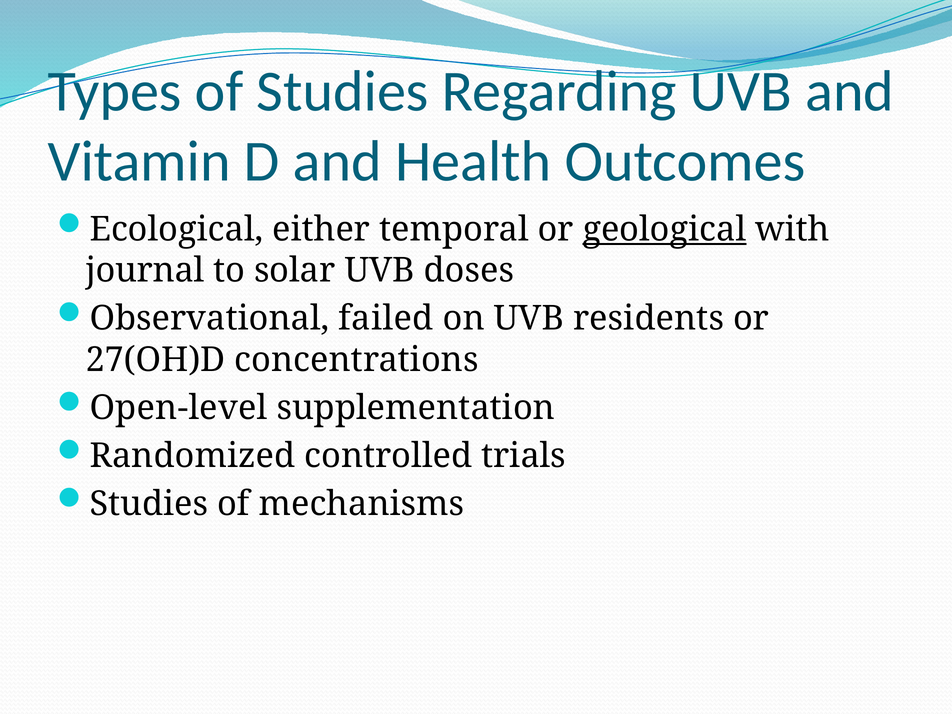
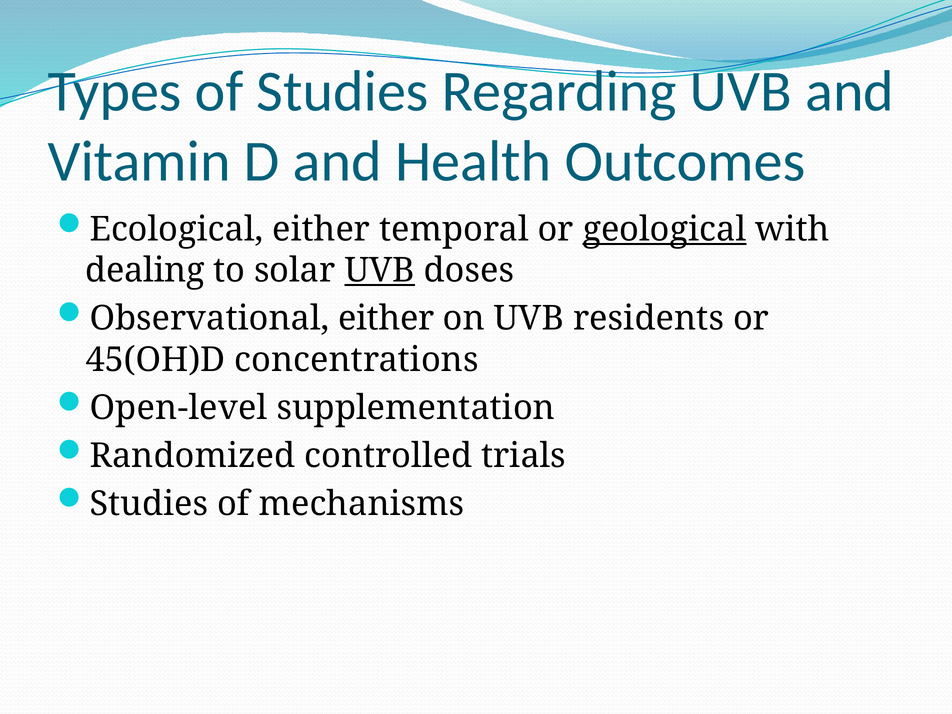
journal: journal -> dealing
UVB at (380, 270) underline: none -> present
Observational failed: failed -> either
27(OH)D: 27(OH)D -> 45(OH)D
